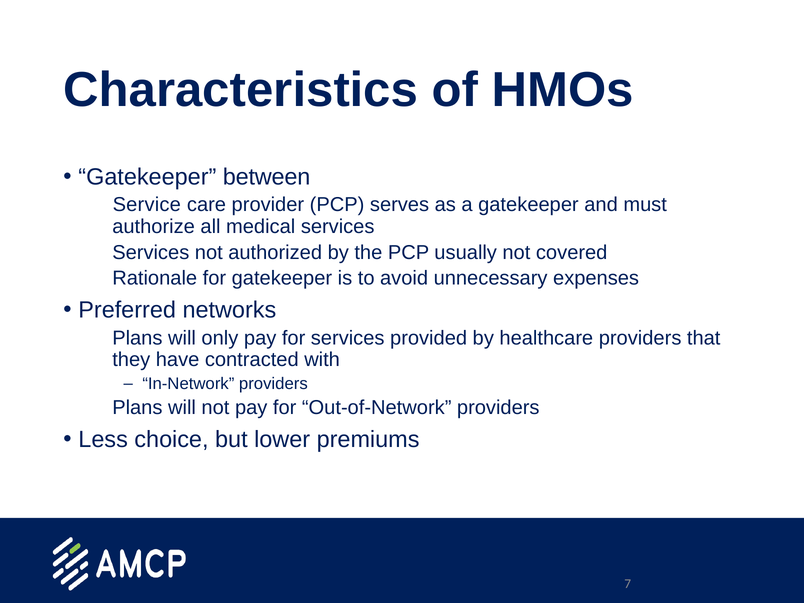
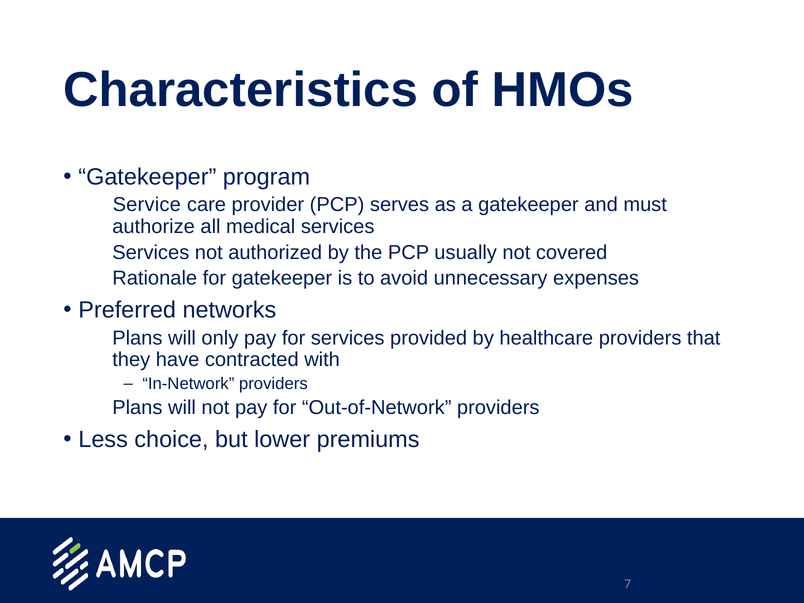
between: between -> program
